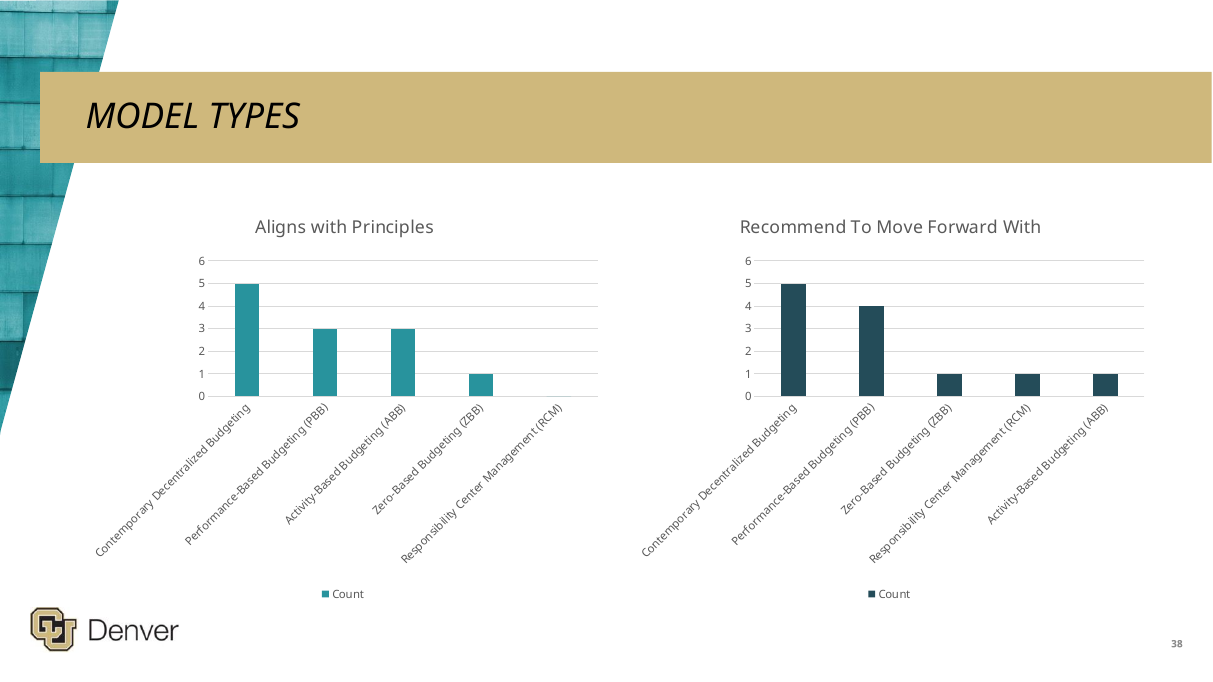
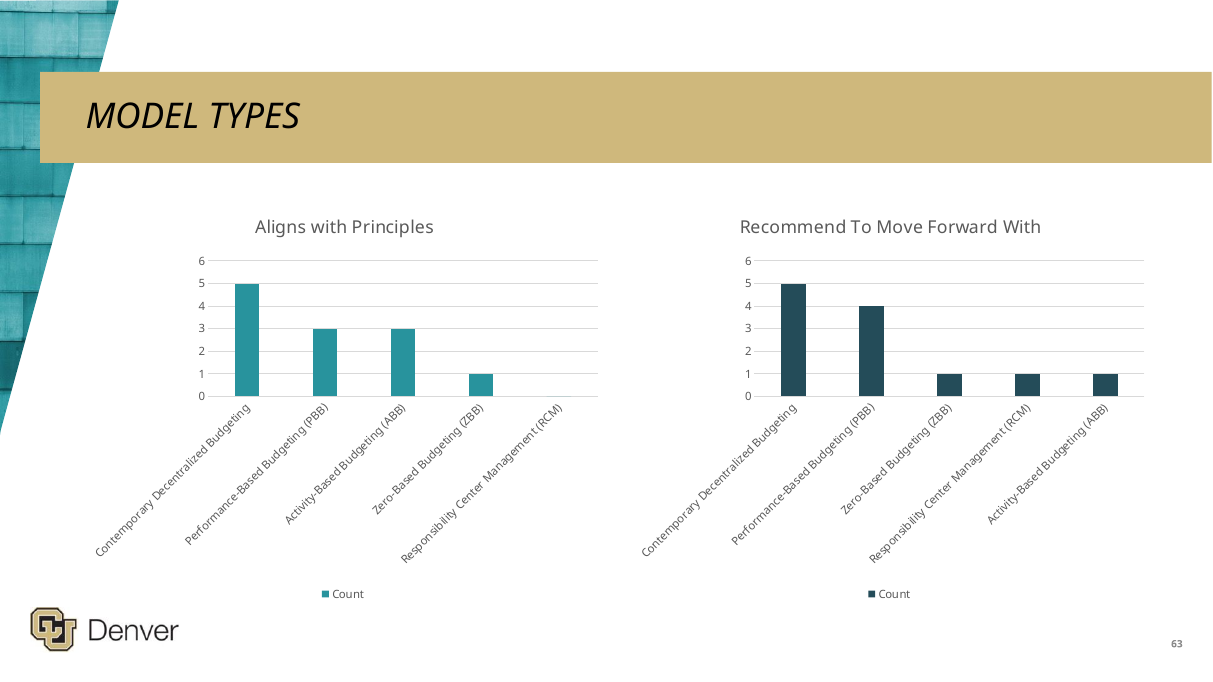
38: 38 -> 63
